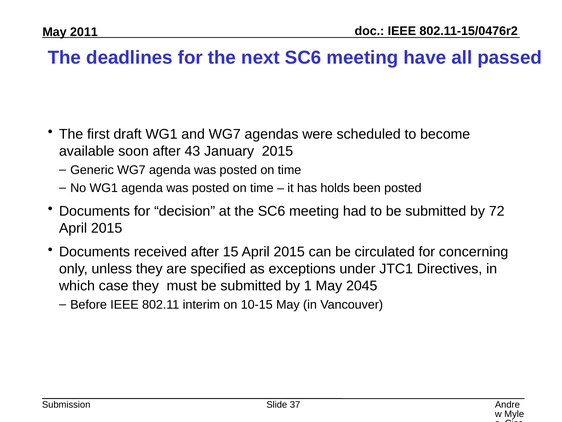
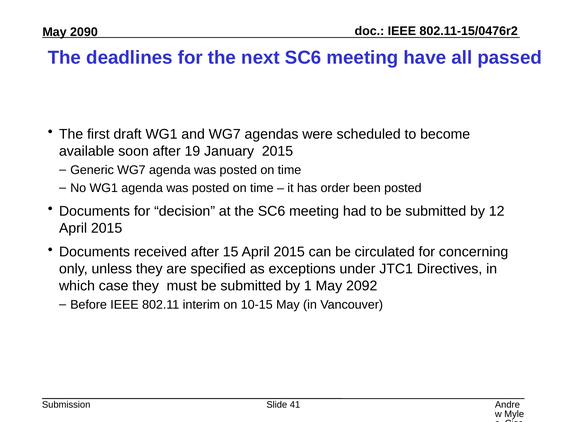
2011: 2011 -> 2090
43: 43 -> 19
holds: holds -> order
72: 72 -> 12
2045: 2045 -> 2092
37: 37 -> 41
